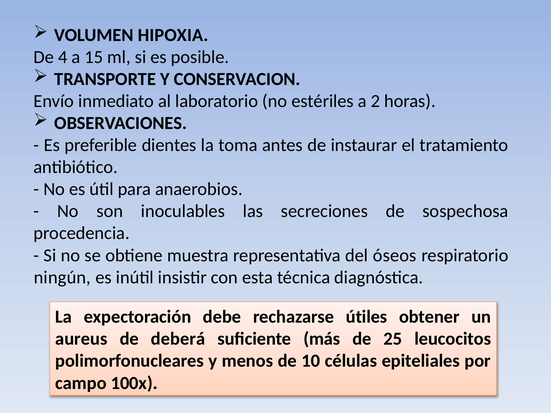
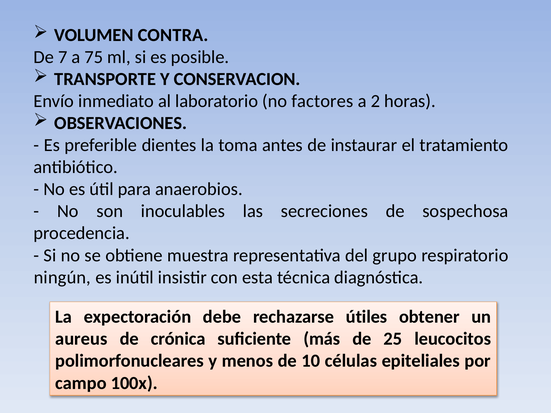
HIPOXIA: HIPOXIA -> CONTRA
4: 4 -> 7
15: 15 -> 75
estériles: estériles -> factores
óseos: óseos -> grupo
deberá: deberá -> crónica
